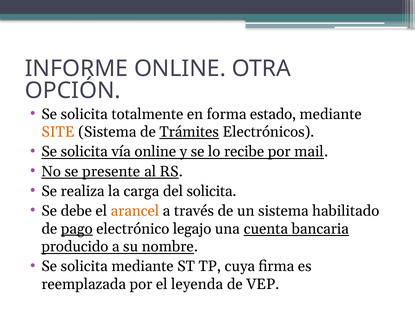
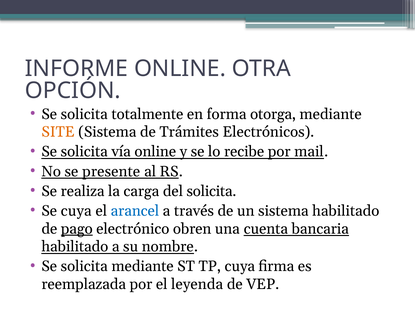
estado: estado -> otorga
Trámites underline: present -> none
Se debe: debe -> cuya
arancel colour: orange -> blue
legajo: legajo -> obren
producido at (75, 247): producido -> habilitado
